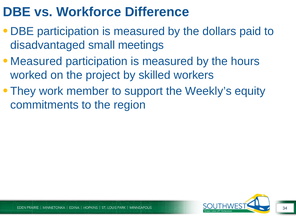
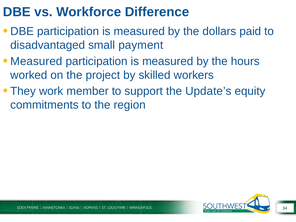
meetings: meetings -> payment
Weekly’s: Weekly’s -> Update’s
